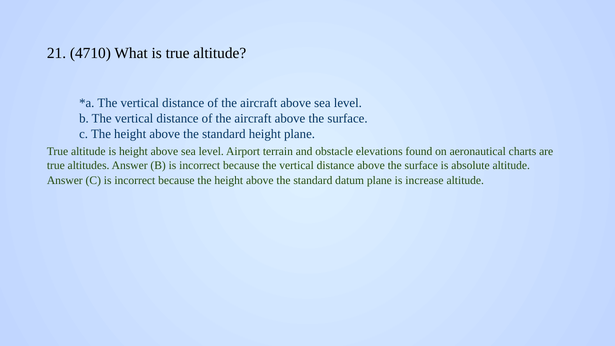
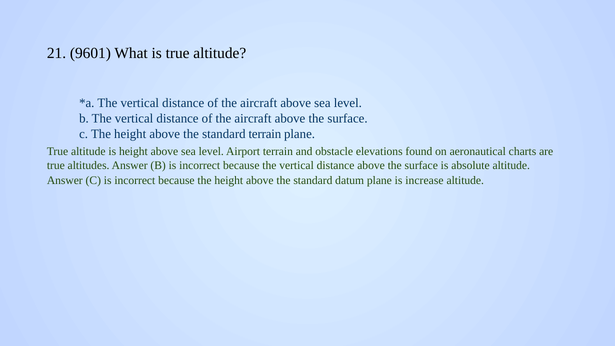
4710: 4710 -> 9601
standard height: height -> terrain
